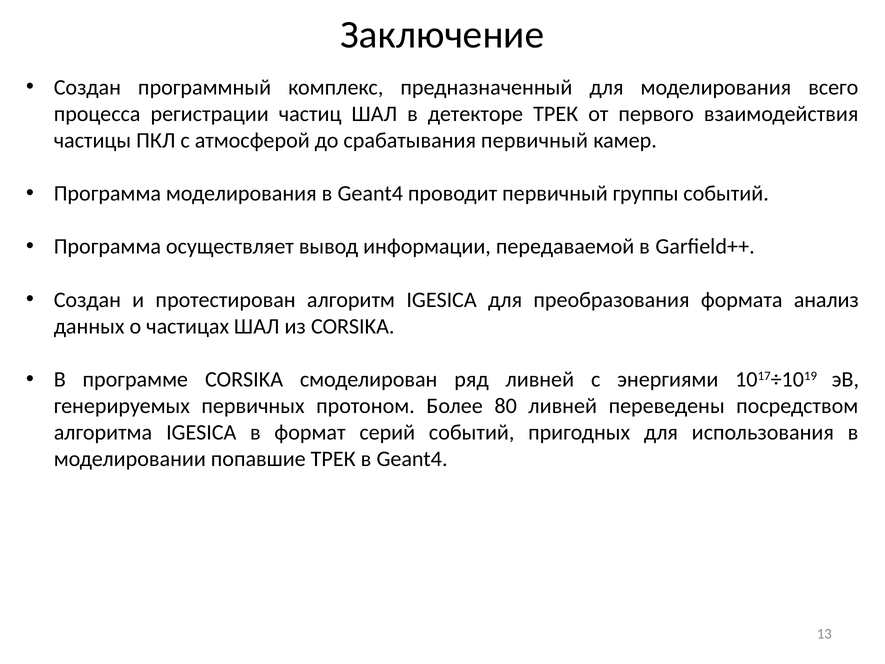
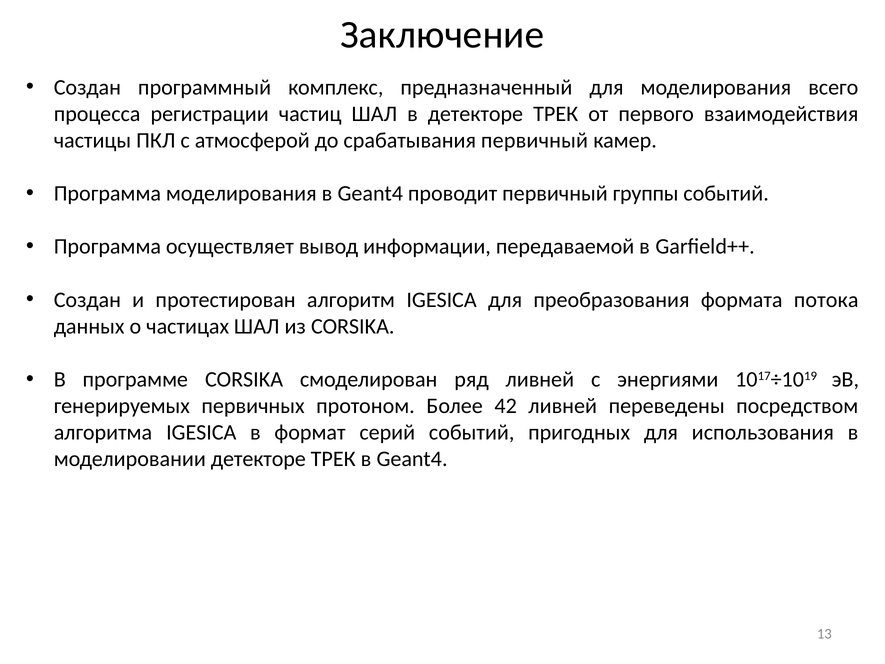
анализ: анализ -> потока
80: 80 -> 42
моделировании попавшие: попавшие -> детекторе
